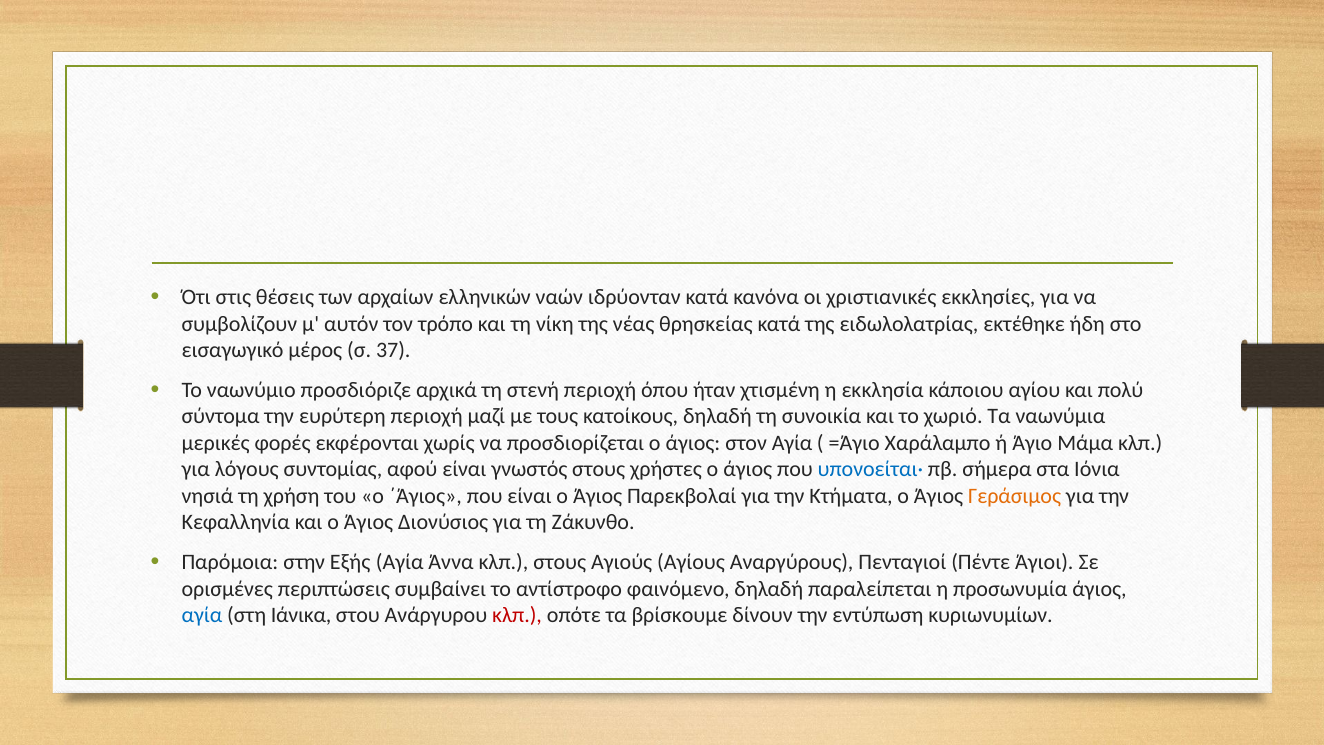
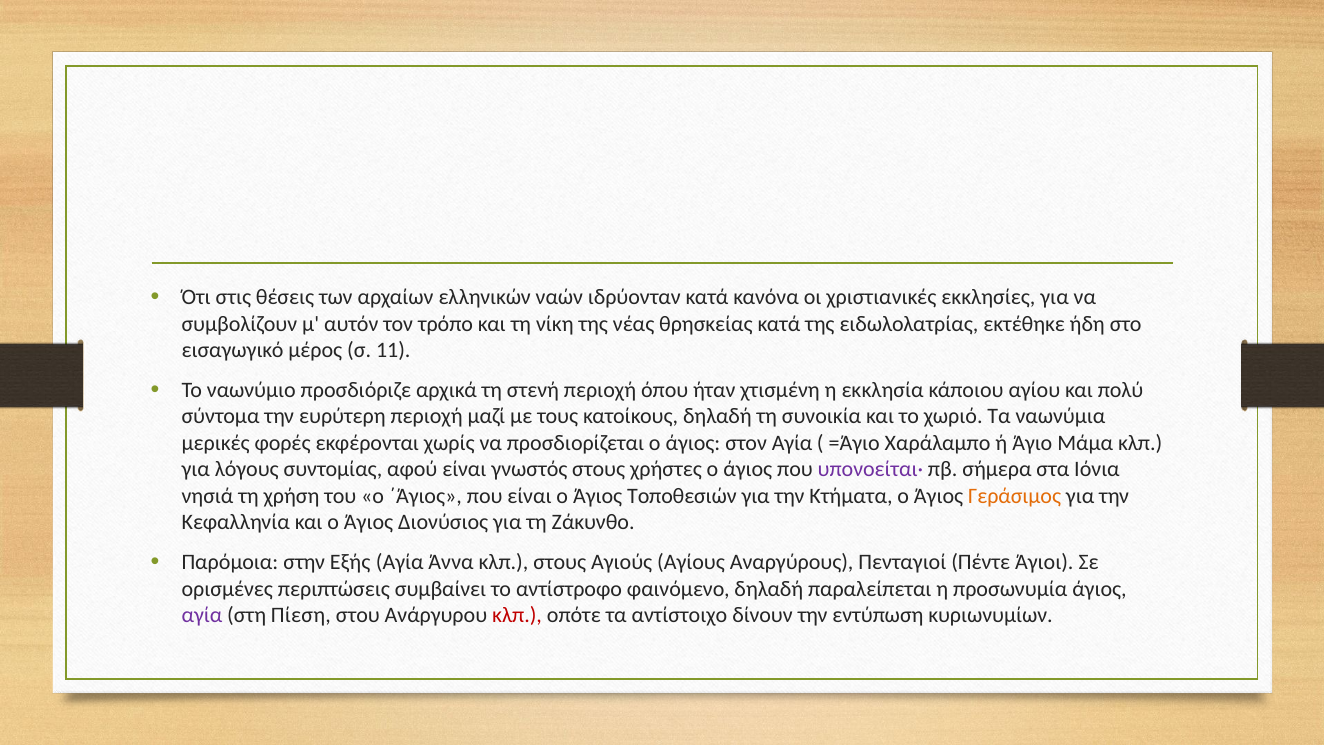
37: 37 -> 11
υπονοείται· colour: blue -> purple
Παρεκβολαί: Παρεκβολαί -> Τοποθεσιών
αγία at (202, 615) colour: blue -> purple
Ιάνικα: Ιάνικα -> Πίεση
βρίσκουμε: βρίσκουμε -> αντίστοιχο
